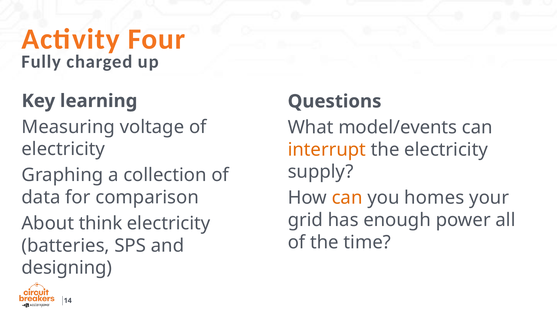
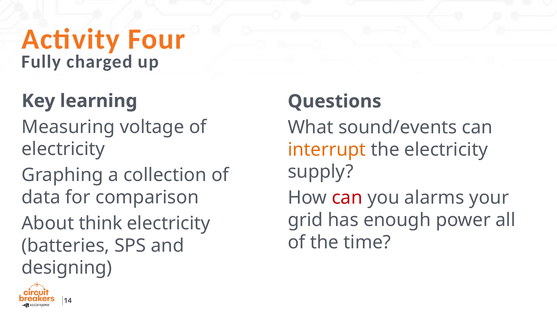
model/events: model/events -> sound/events
can at (347, 198) colour: orange -> red
homes: homes -> alarms
